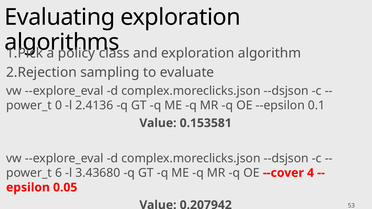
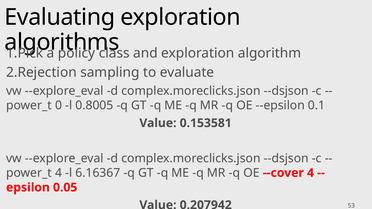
2.4136: 2.4136 -> 0.8005
6 at (59, 173): 6 -> 4
3.43680: 3.43680 -> 6.16367
